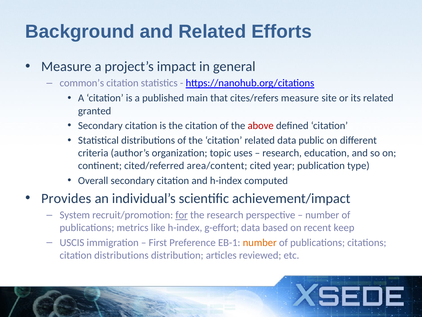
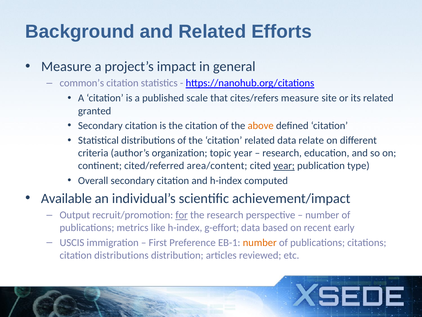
main: main -> scale
above colour: red -> orange
public: public -> relate
topic uses: uses -> year
year at (284, 166) underline: none -> present
Provides: Provides -> Available
System: System -> Output
keep: keep -> early
